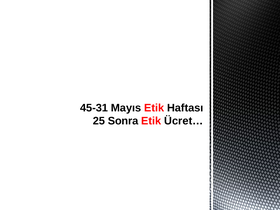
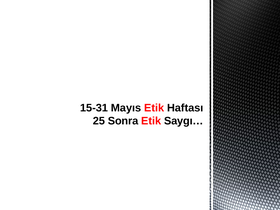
45-31: 45-31 -> 15-31
Ücret…: Ücret… -> Saygı…
